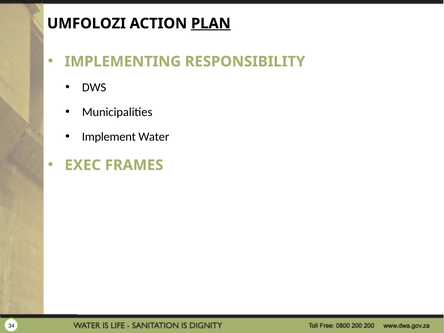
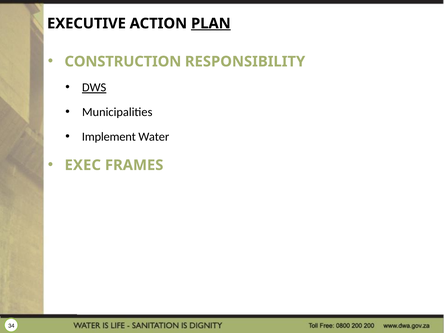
UMFOLOZI: UMFOLOZI -> EXECUTIVE
IMPLEMENTING: IMPLEMENTING -> CONSTRUCTION
DWS underline: none -> present
